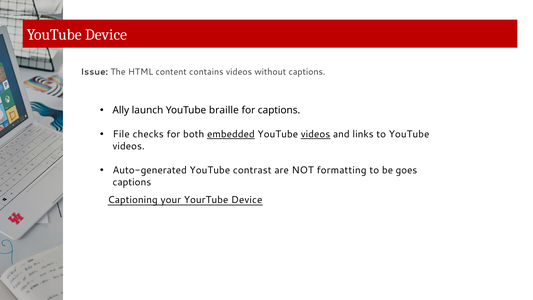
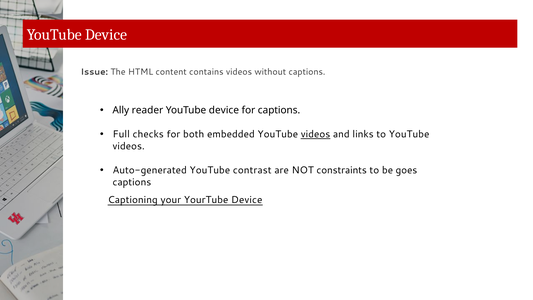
launch: launch -> reader
braille at (224, 110): braille -> device
File: File -> Full
embedded underline: present -> none
formatting: formatting -> constraints
